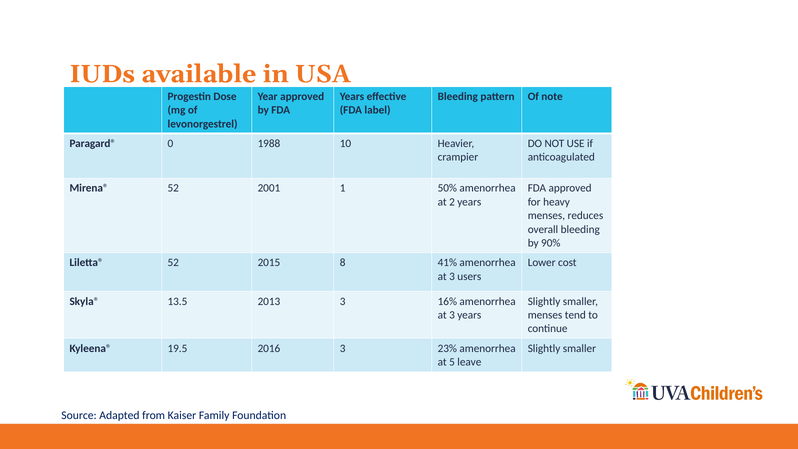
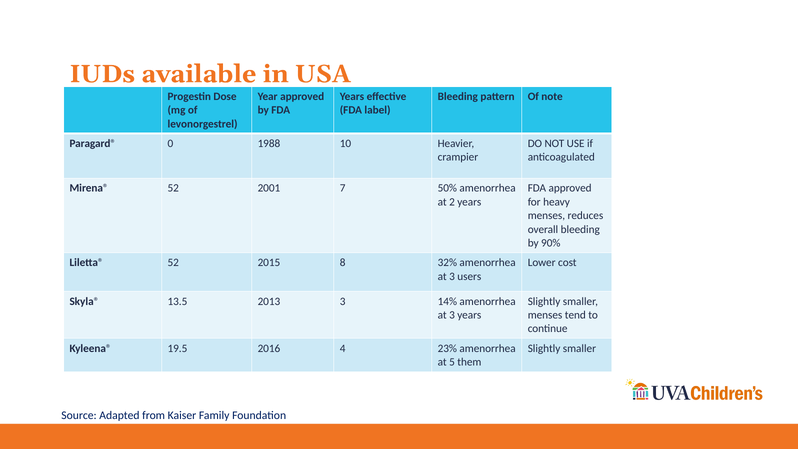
1: 1 -> 7
41%: 41% -> 32%
16%: 16% -> 14%
2016 3: 3 -> 4
leave: leave -> them
